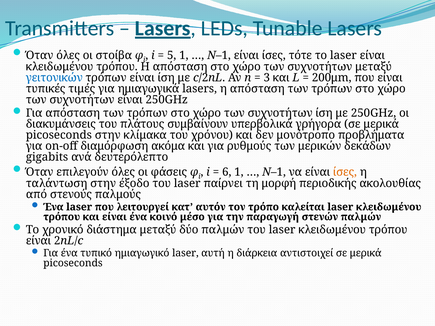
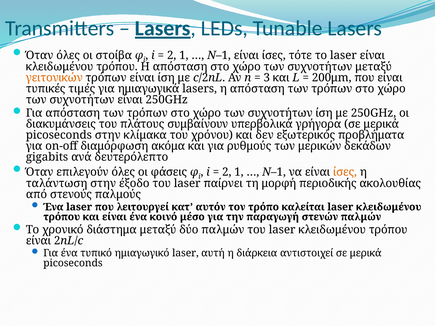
5 at (172, 55): 5 -> 2
γειτονικών colour: blue -> orange
μονότροπο: μονότροπο -> εξωτερικός
6 at (227, 172): 6 -> 2
